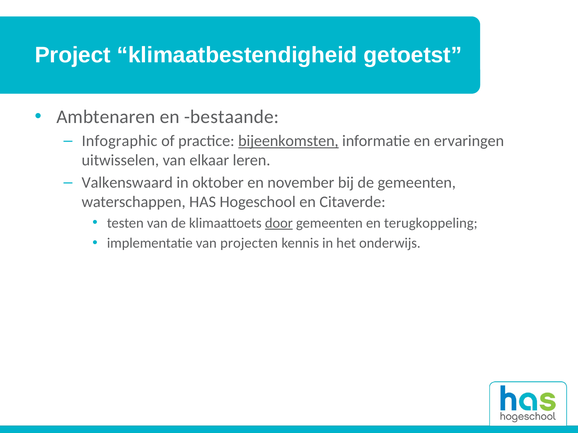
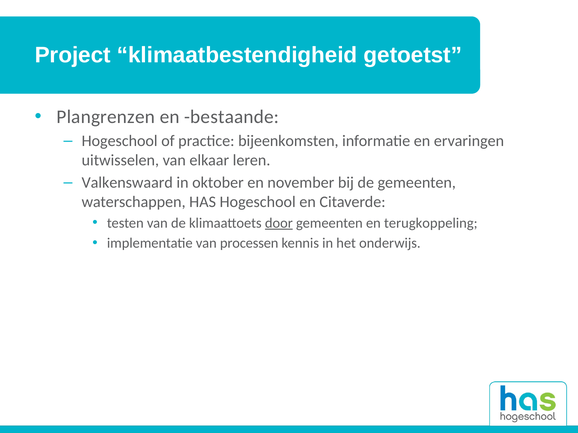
Ambtenaren: Ambtenaren -> Plangrenzen
Infographic at (120, 141): Infographic -> Hogeschool
bijeenkomsten underline: present -> none
projecten: projecten -> processen
